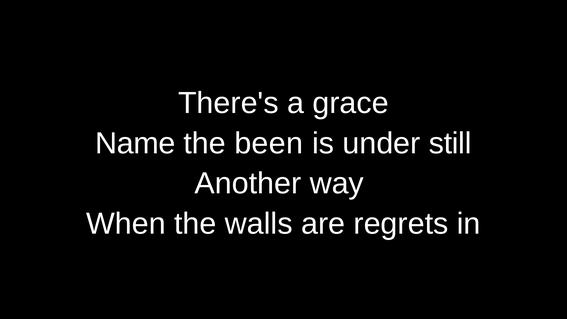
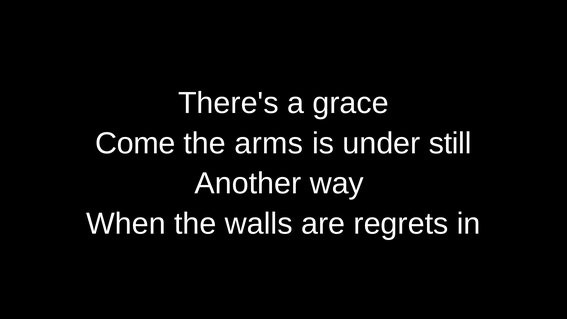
Name: Name -> Come
been: been -> arms
